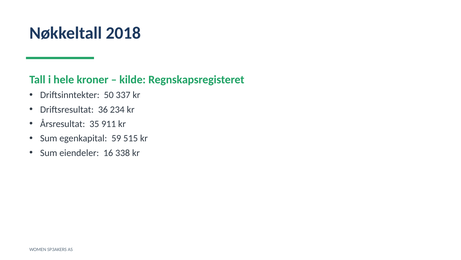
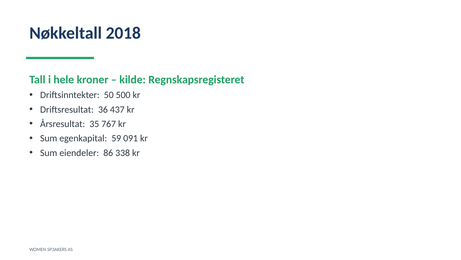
337: 337 -> 500
234: 234 -> 437
911: 911 -> 767
515: 515 -> 091
16: 16 -> 86
